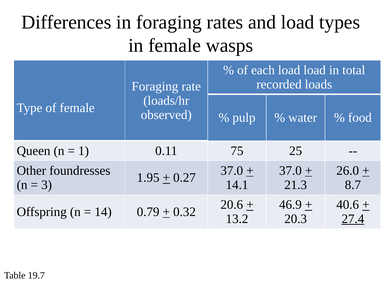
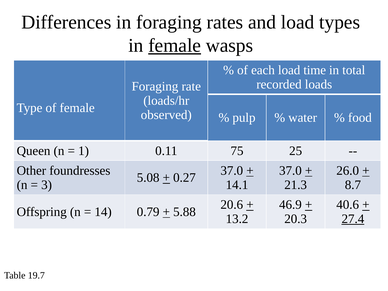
female at (175, 45) underline: none -> present
load load: load -> time
1.95: 1.95 -> 5.08
0.32: 0.32 -> 5.88
